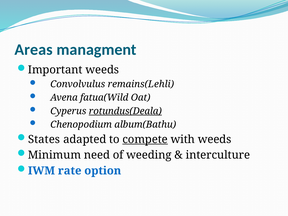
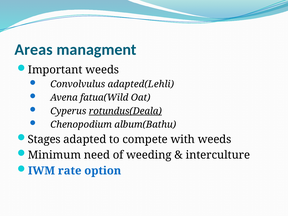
remains(Lehli: remains(Lehli -> adapted(Lehli
States: States -> Stages
compete underline: present -> none
